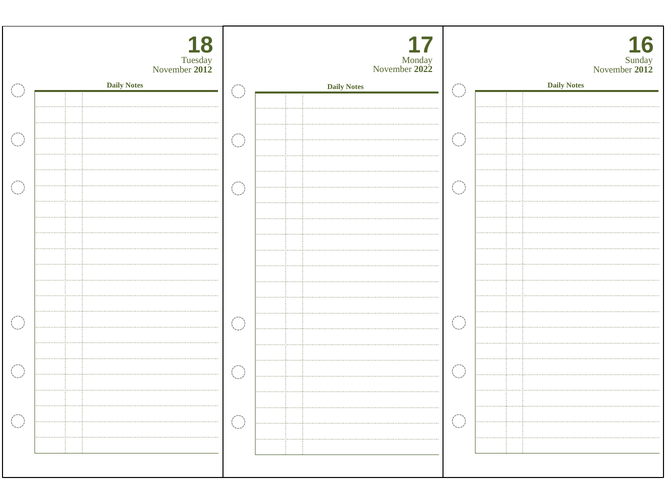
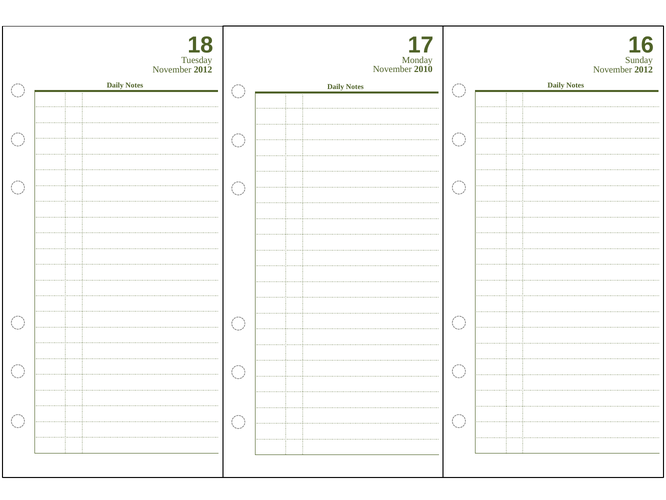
2022: 2022 -> 2010
